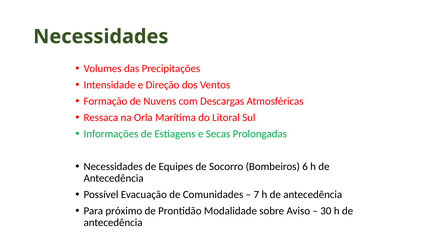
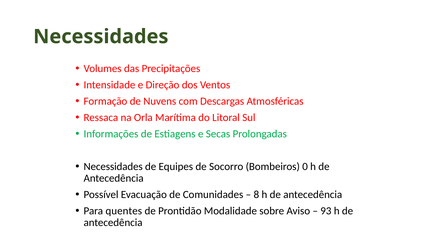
6: 6 -> 0
7: 7 -> 8
próximo: próximo -> quentes
30: 30 -> 93
